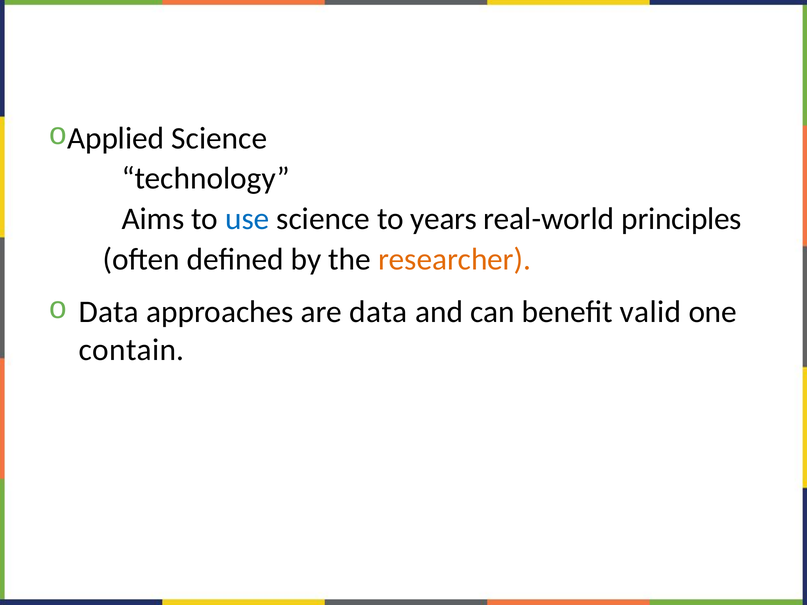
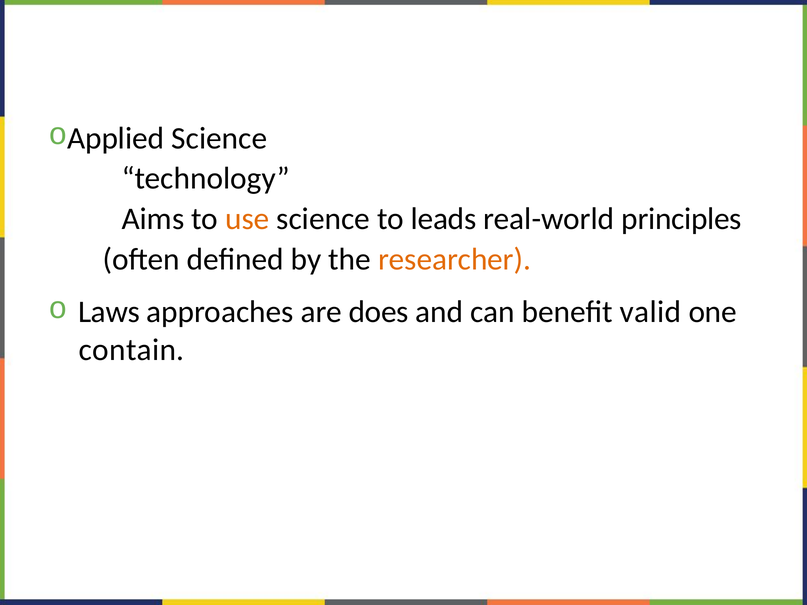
use colour: blue -> orange
years: years -> leads
Data at (109, 312): Data -> Laws
are data: data -> does
